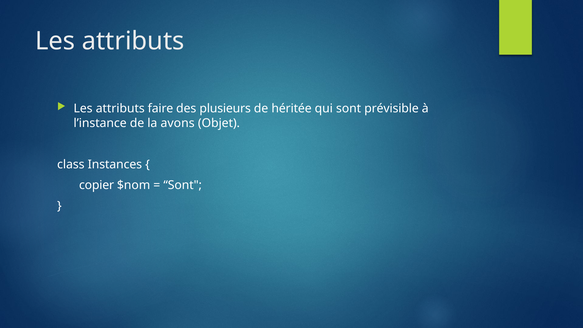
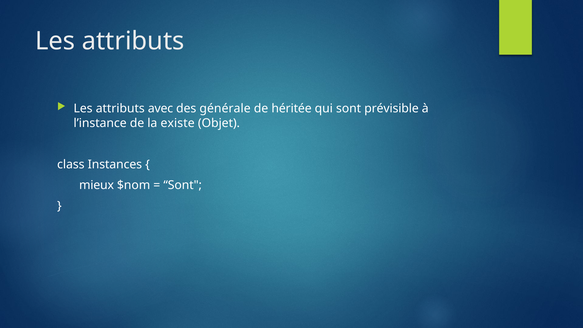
faire: faire -> avec
plusieurs: plusieurs -> générale
avons: avons -> existe
copier: copier -> mieux
